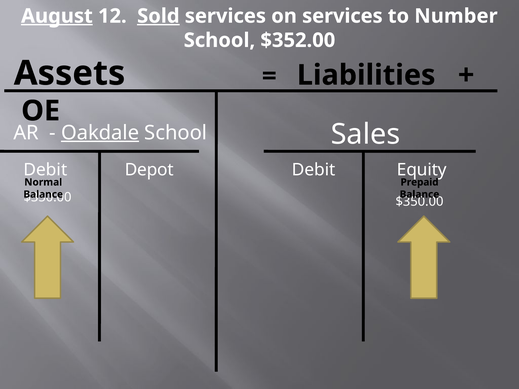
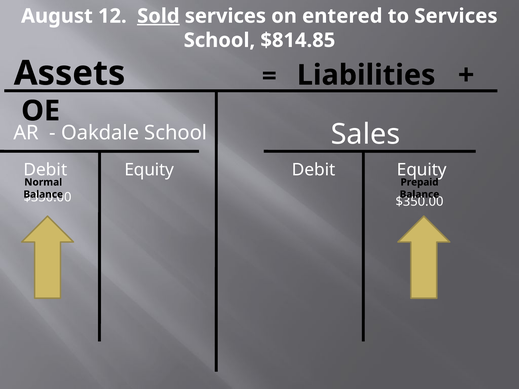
August underline: present -> none
on services: services -> entered
to Number: Number -> Services
$352.00: $352.00 -> $814.85
Oakdale underline: present -> none
Depot at (149, 170): Depot -> Equity
